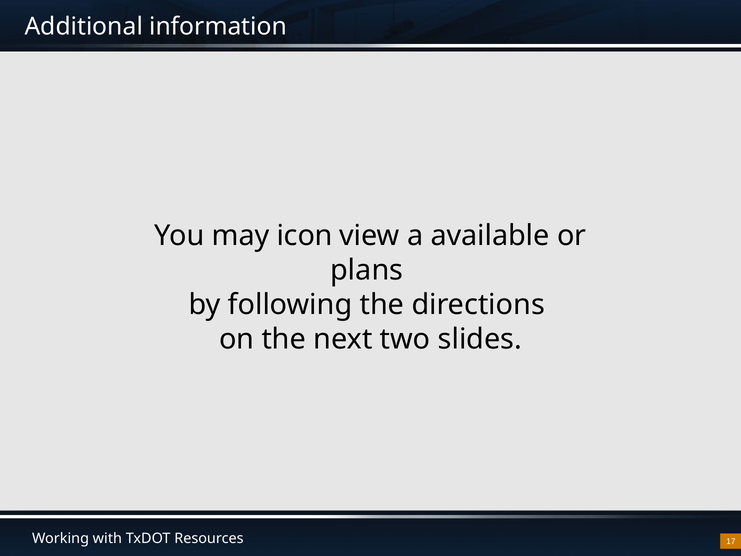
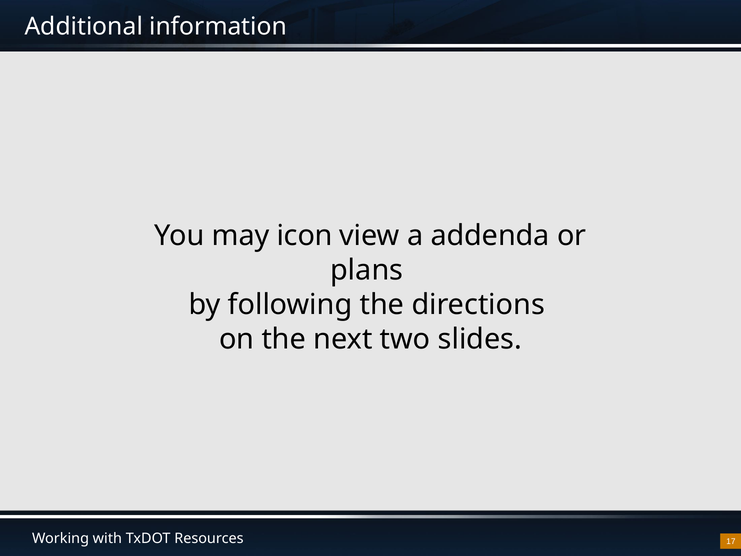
available: available -> addenda
